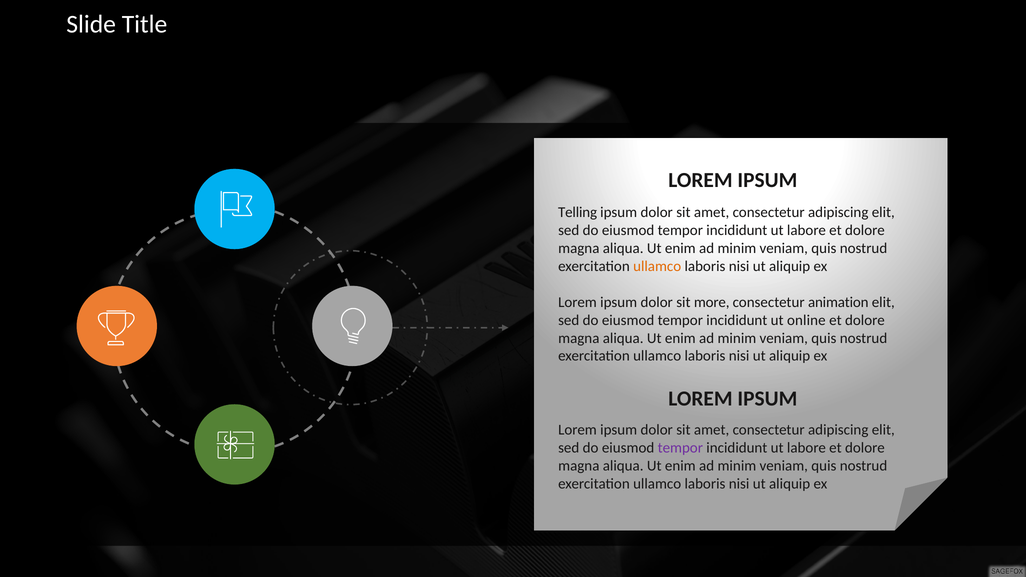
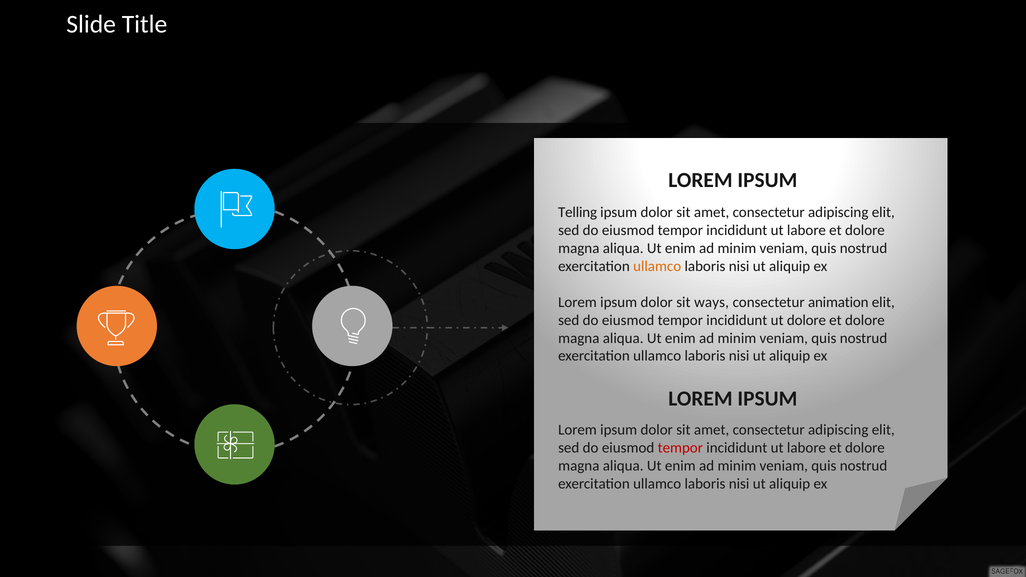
more: more -> ways
ut online: online -> dolore
tempor at (680, 448) colour: purple -> red
